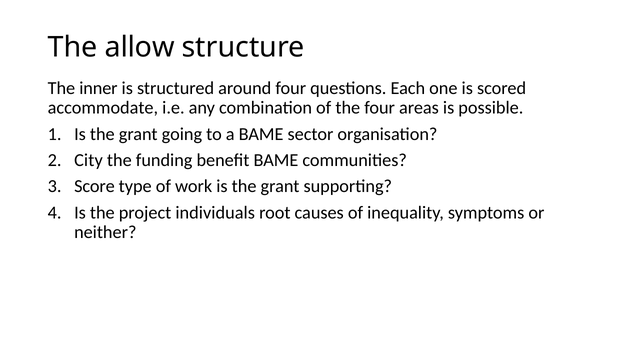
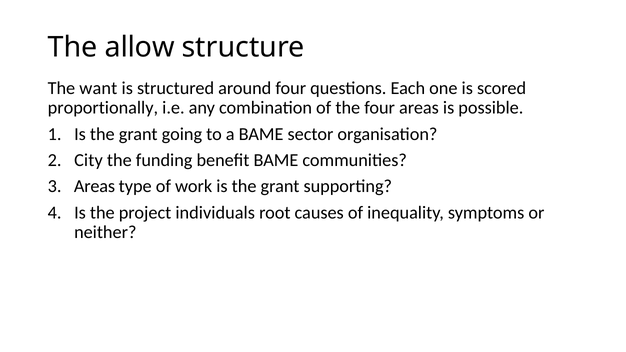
inner: inner -> want
accommodate: accommodate -> proportionally
Score at (94, 186): Score -> Areas
